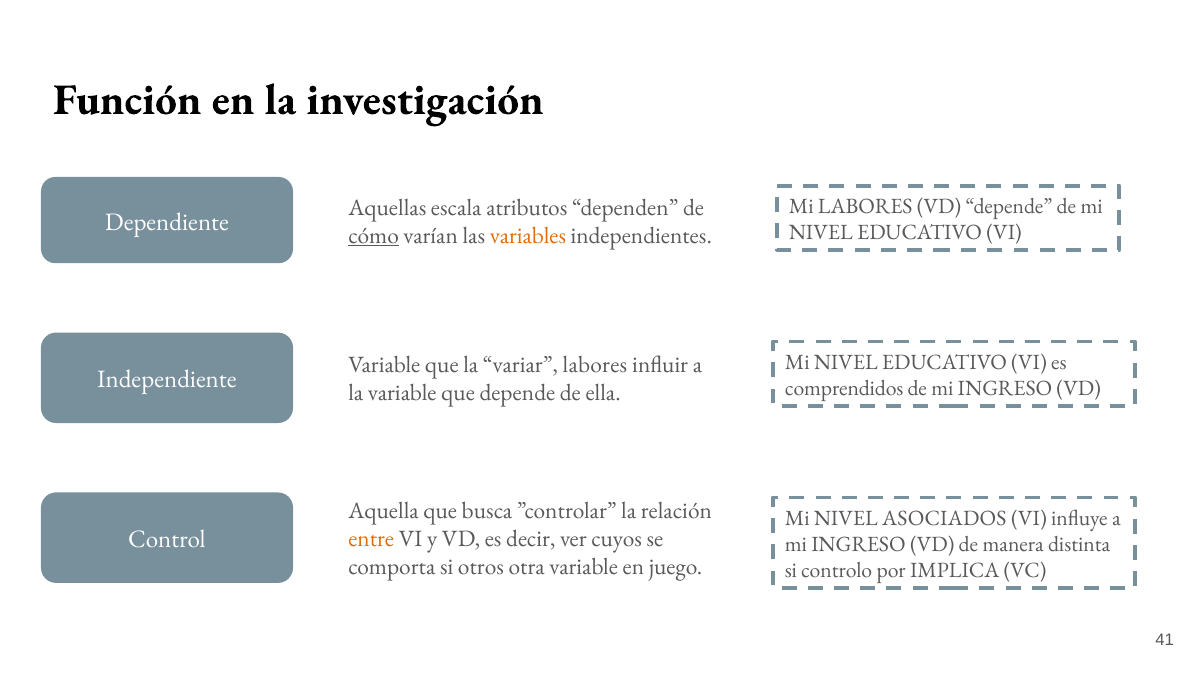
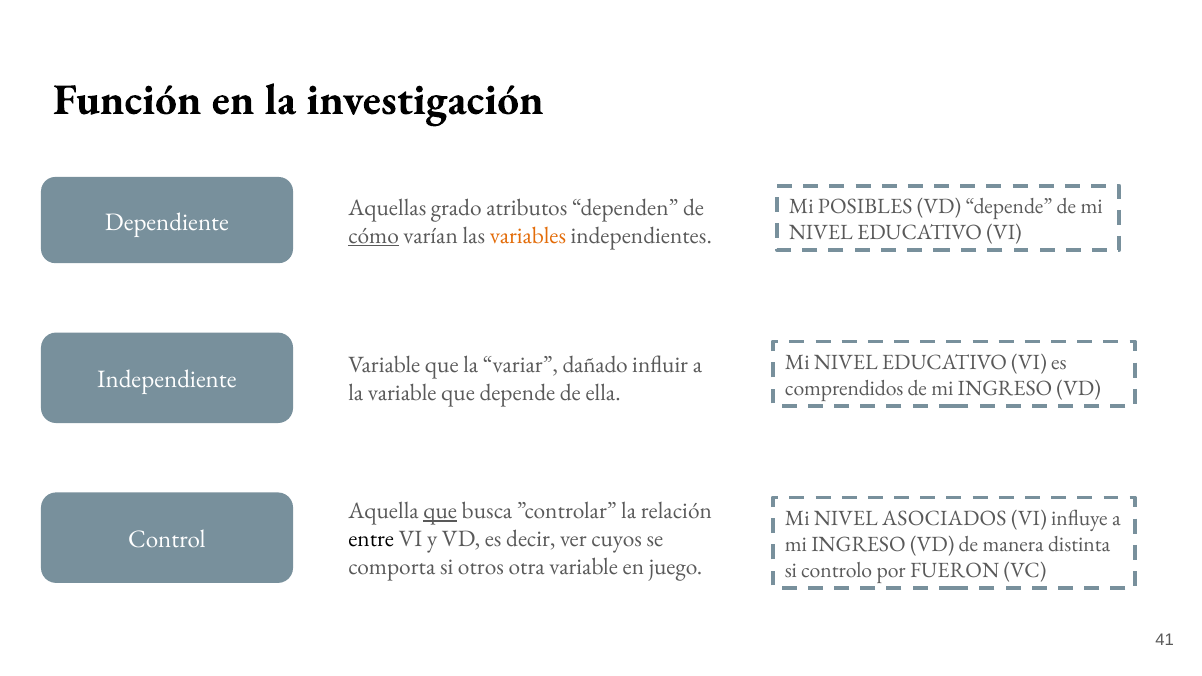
Mi LABORES: LABORES -> POSIBLES
escala: escala -> grado
variar labores: labores -> dañado
que at (440, 511) underline: none -> present
entre colour: orange -> black
IMPLICA: IMPLICA -> FUERON
